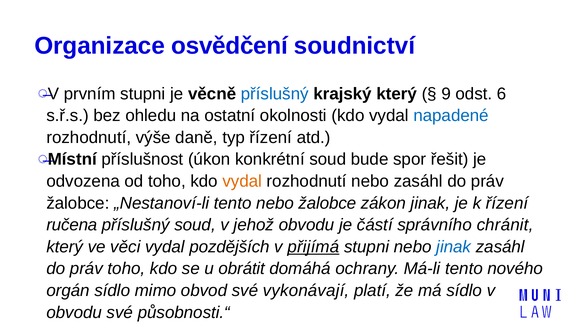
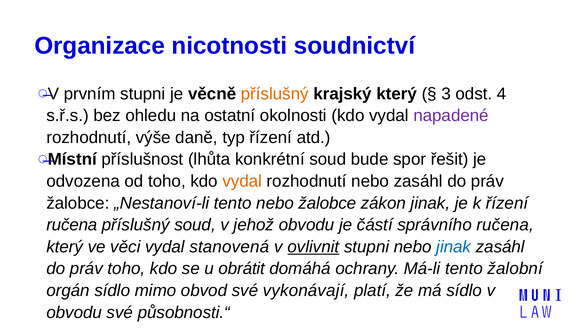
osvědčení: osvědčení -> nicotnosti
příslušný at (275, 94) colour: blue -> orange
9: 9 -> 3
6: 6 -> 4
napadené colour: blue -> purple
úkon: úkon -> lhůta
správního chránit: chránit -> ručena
pozdějších: pozdějších -> stanovená
přijímá: přijímá -> ovlivnit
nového: nového -> žalobní
